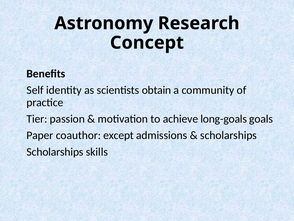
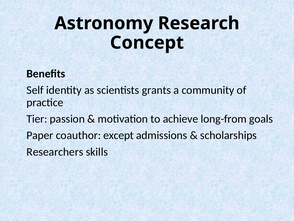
obtain: obtain -> grants
long-goals: long-goals -> long-from
Scholarships at (55, 152): Scholarships -> Researchers
